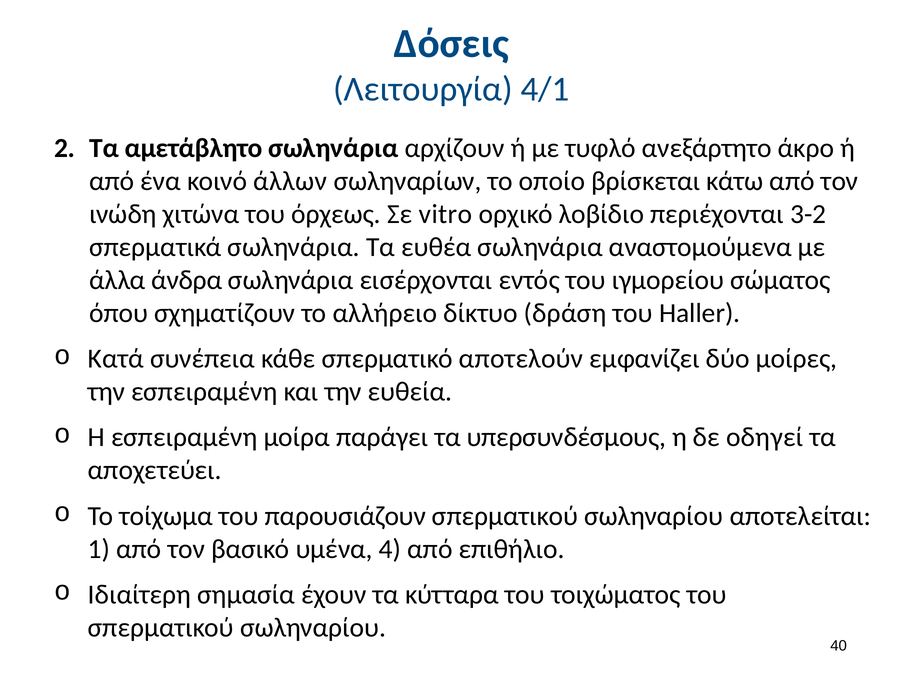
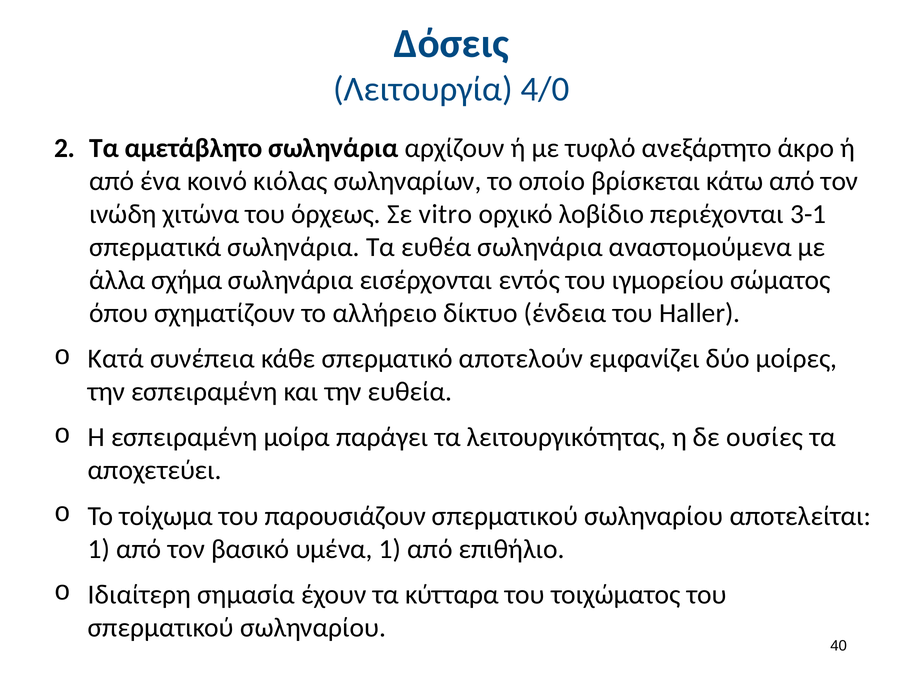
4/1: 4/1 -> 4/0
άλλων: άλλων -> κιόλας
3-2: 3-2 -> 3-1
άνδρα: άνδρα -> σχήμα
δράση: δράση -> ένδεια
υπερσυνδέσμους: υπερσυνδέσμους -> λειτουργικότητας
οδηγεί: οδηγεί -> ουσίες
υμένα 4: 4 -> 1
